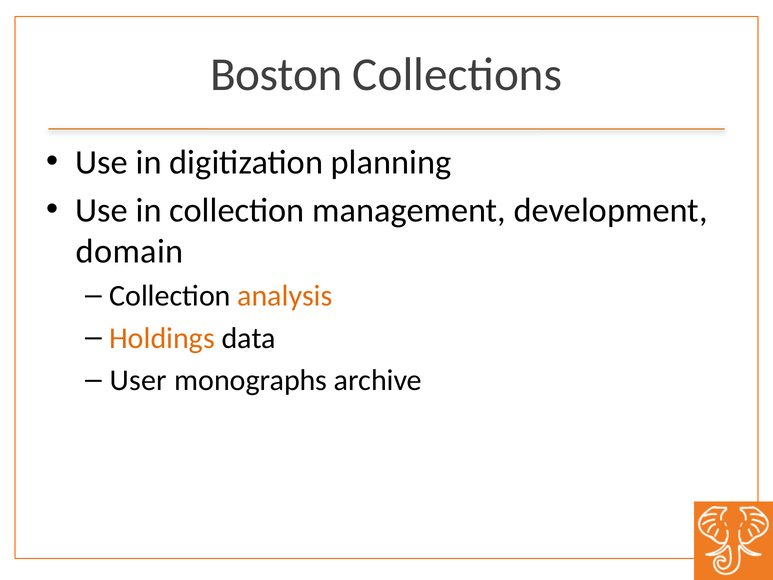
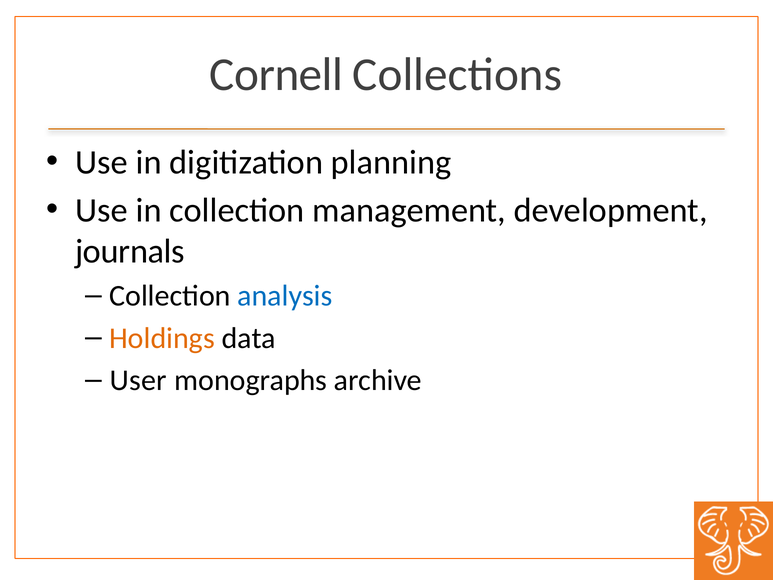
Boston: Boston -> Cornell
domain: domain -> journals
analysis colour: orange -> blue
